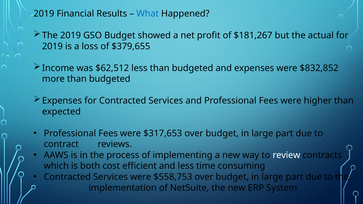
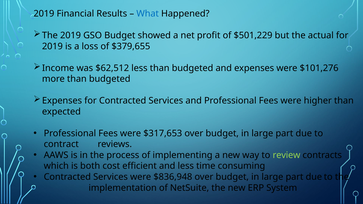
$181,267: $181,267 -> $501,229
$832,852: $832,852 -> $101,276
review colour: white -> light green
$558,753: $558,753 -> $836,948
